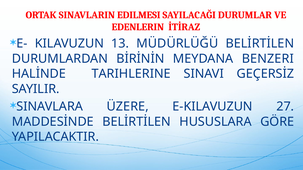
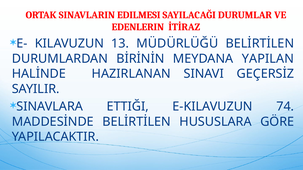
BENZERI: BENZERI -> YAPILAN
TARIHLERINE: TARIHLERINE -> HAZIRLANAN
ÜZERE: ÜZERE -> ETTIĞI
27: 27 -> 74
